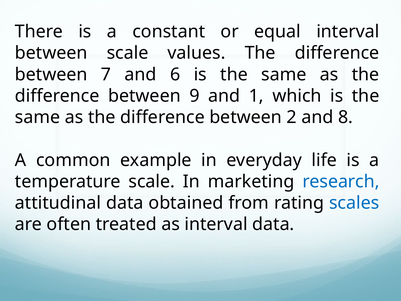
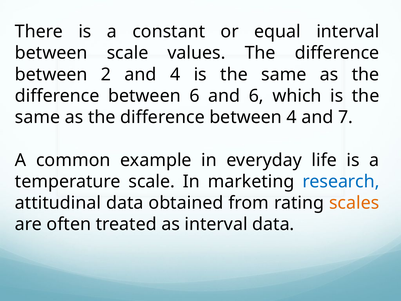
7: 7 -> 2
and 6: 6 -> 4
between 9: 9 -> 6
and 1: 1 -> 6
between 2: 2 -> 4
8: 8 -> 7
scales colour: blue -> orange
